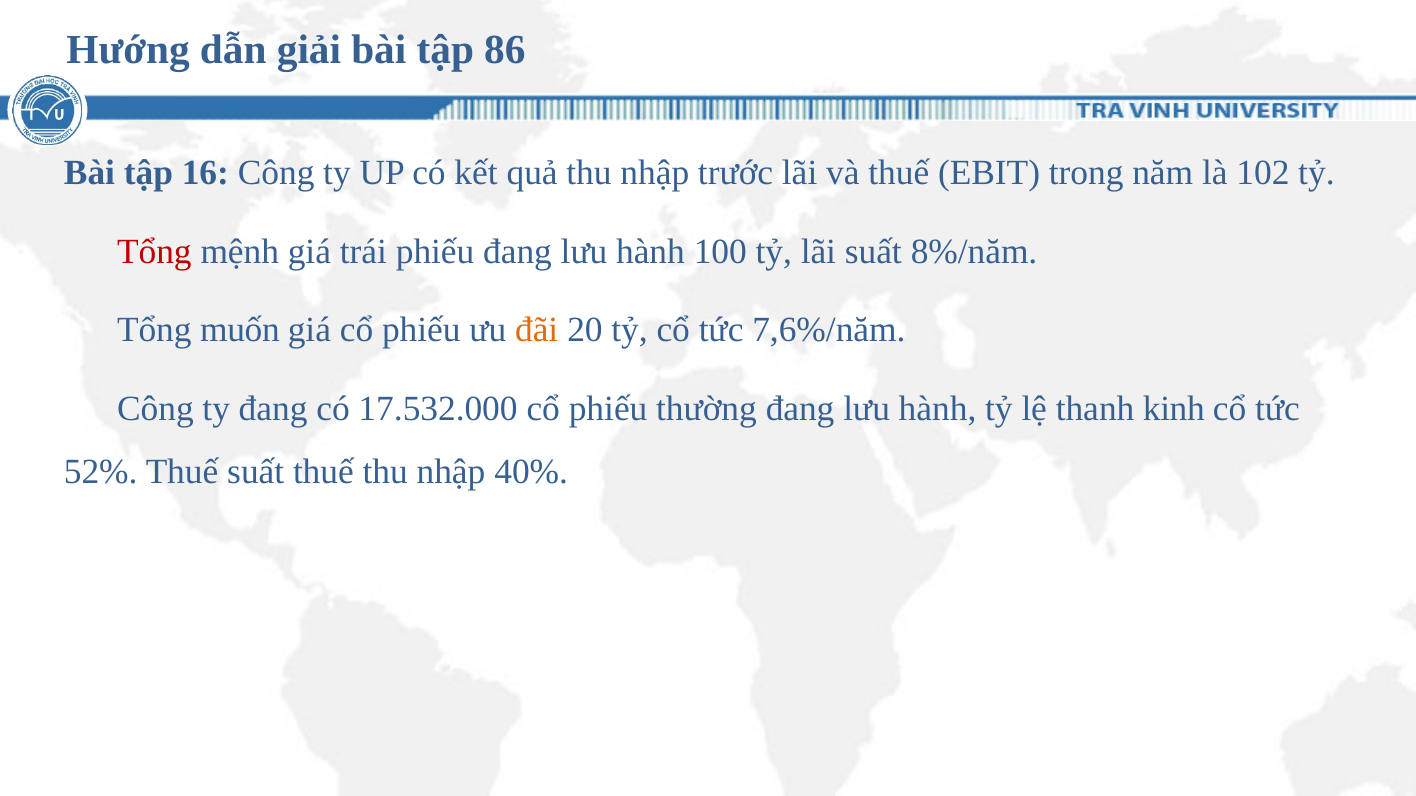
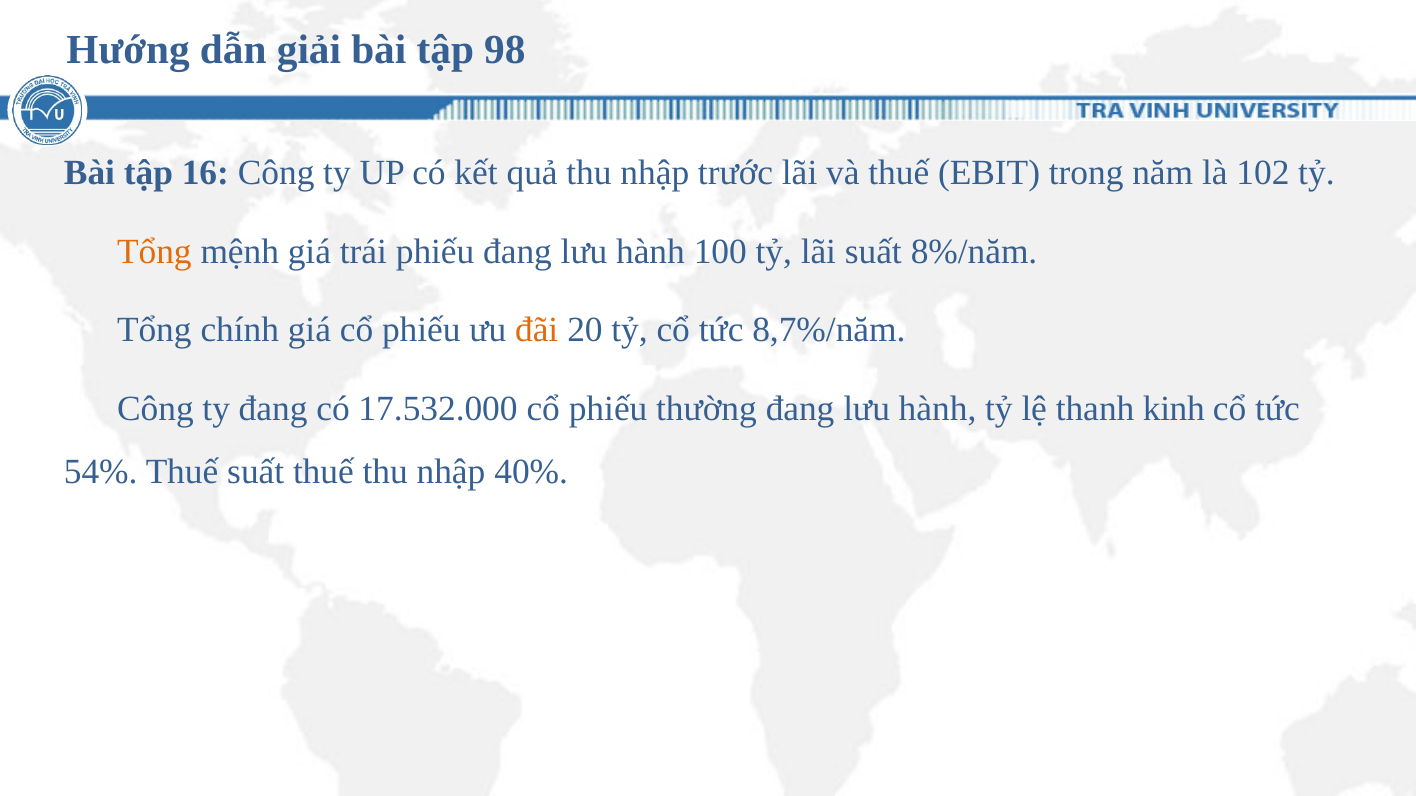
86: 86 -> 98
Tổng at (154, 252) colour: red -> orange
muốn: muốn -> chính
7,6%/năm: 7,6%/năm -> 8,7%/năm
52%: 52% -> 54%
